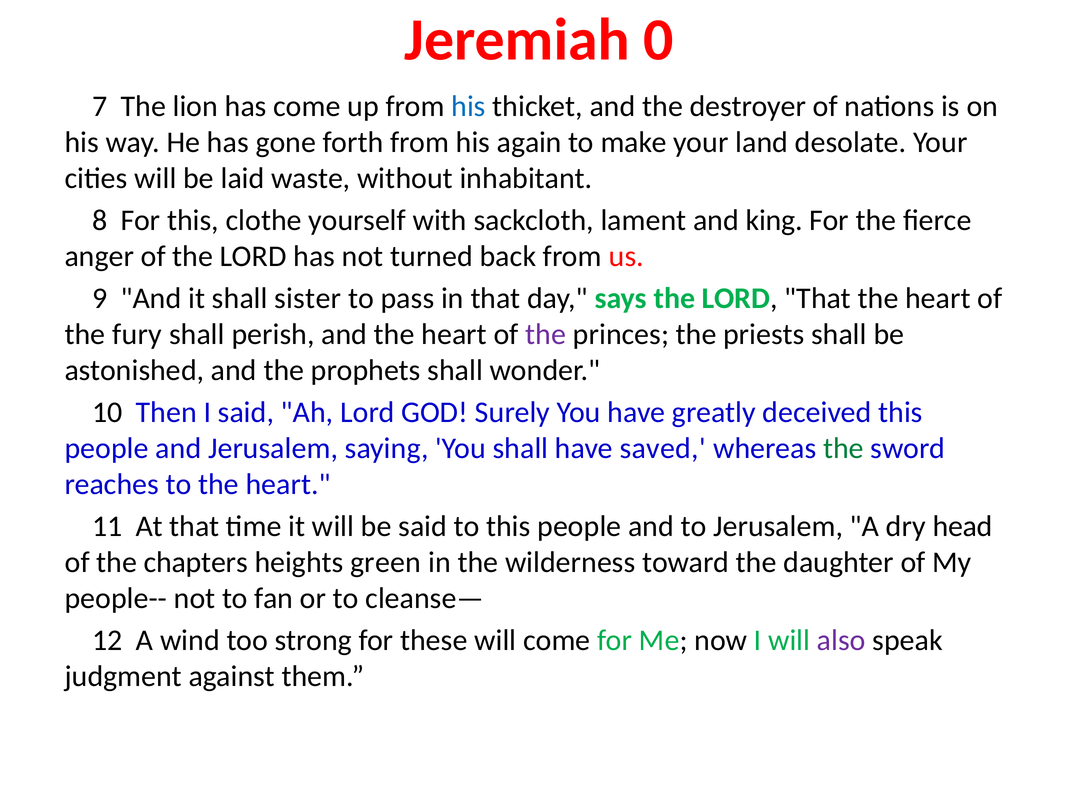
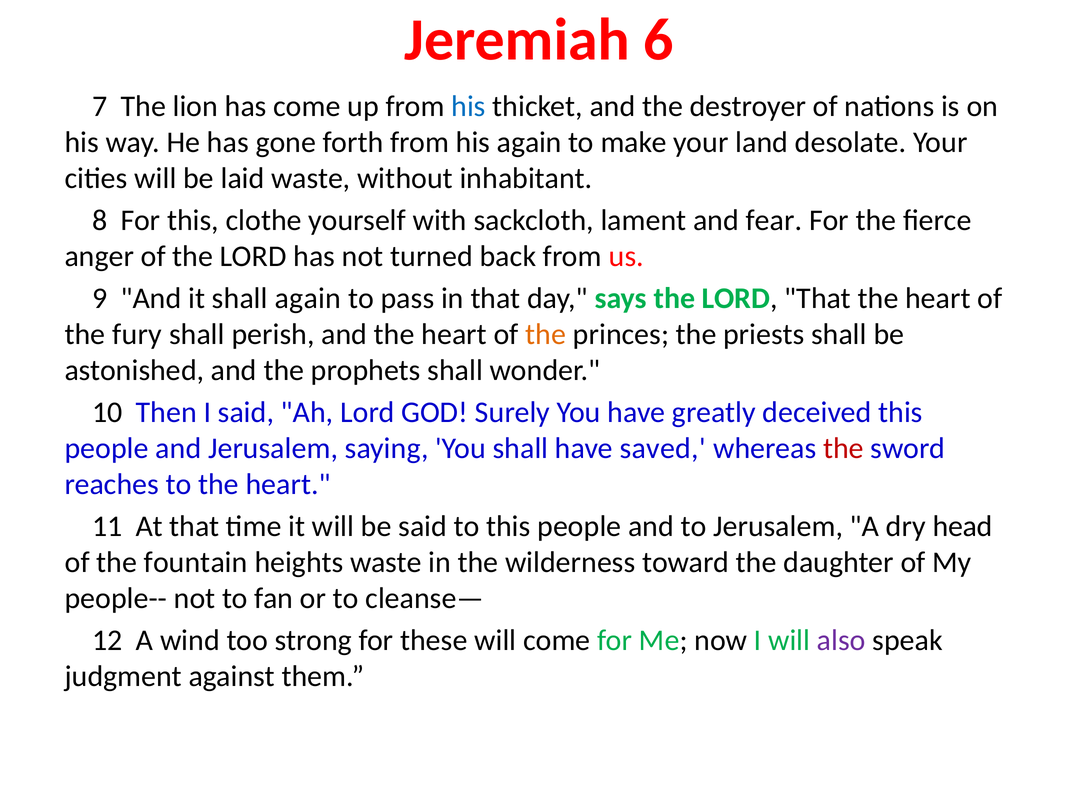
0: 0 -> 6
king: king -> fear
shall sister: sister -> again
the at (546, 334) colour: purple -> orange
the at (843, 448) colour: green -> red
chapters: chapters -> fountain
heights green: green -> waste
